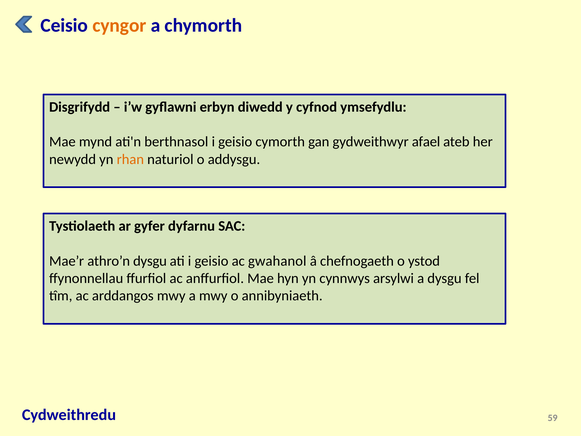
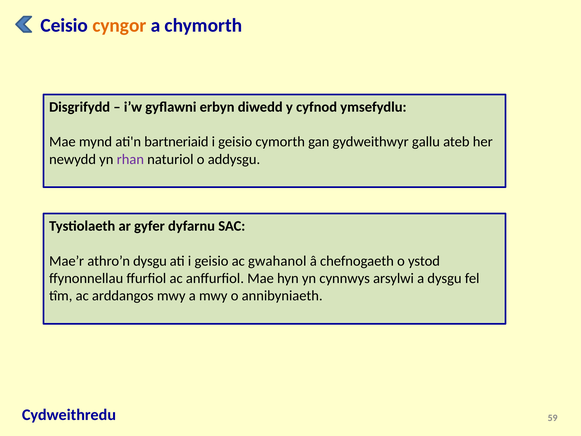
berthnasol: berthnasol -> bartneriaid
afael: afael -> gallu
rhan colour: orange -> purple
